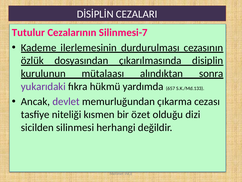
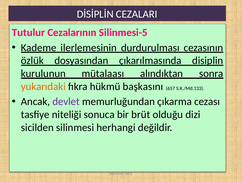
Silinmesi-7: Silinmesi-7 -> Silinmesi-5
yukarıdaki colour: purple -> orange
yardımda: yardımda -> başkasını
kısmen: kısmen -> sonuca
özet: özet -> brüt
